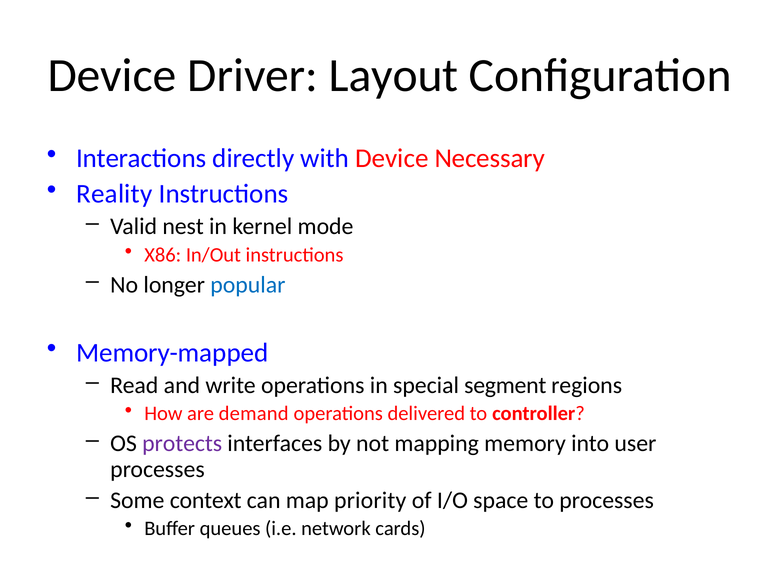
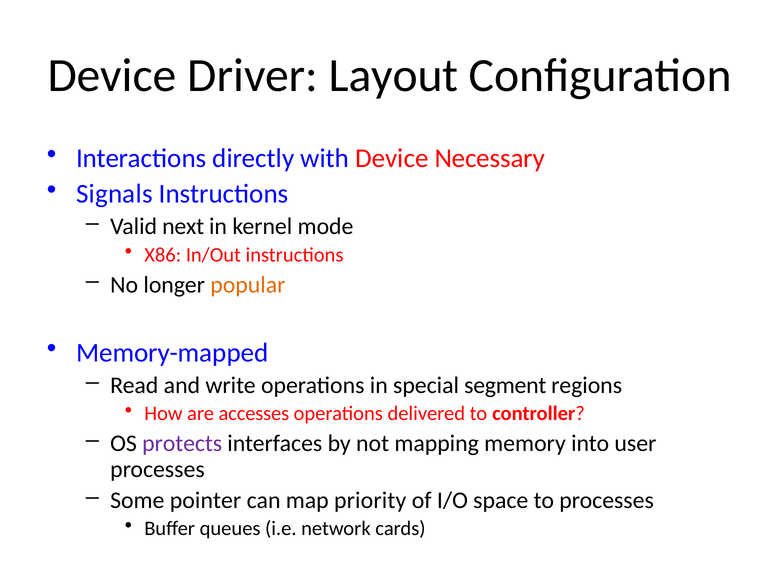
Reality: Reality -> Signals
nest: nest -> next
popular colour: blue -> orange
demand: demand -> accesses
context: context -> pointer
